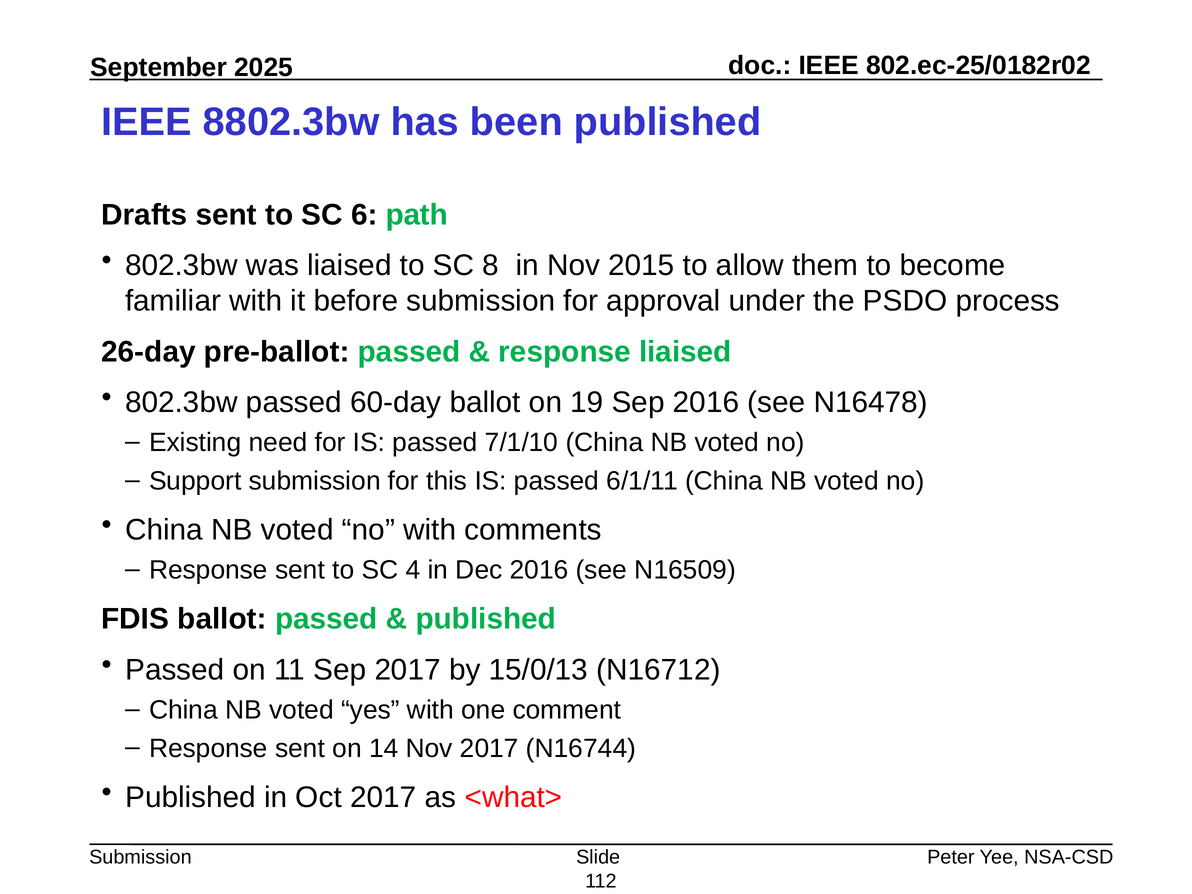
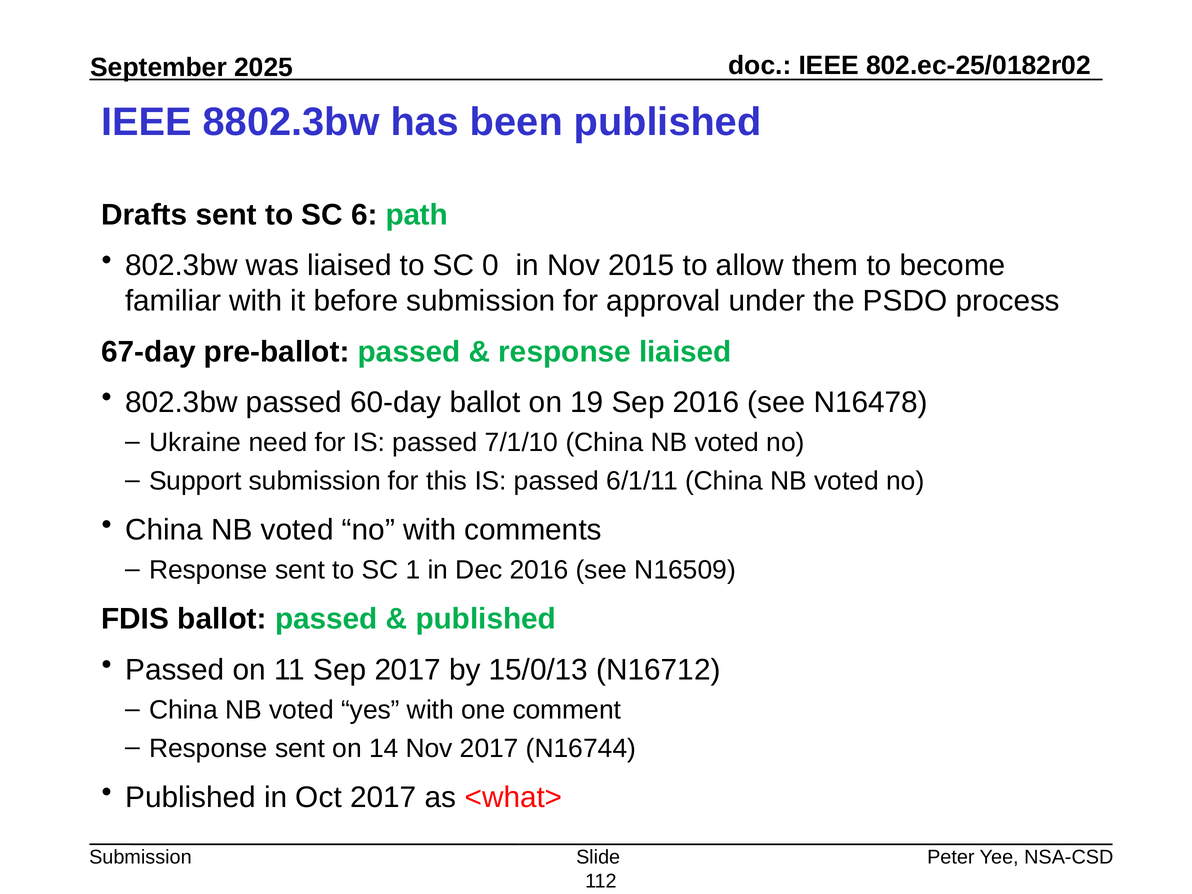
8: 8 -> 0
26-day: 26-day -> 67-day
Existing: Existing -> Ukraine
4: 4 -> 1
